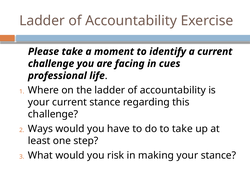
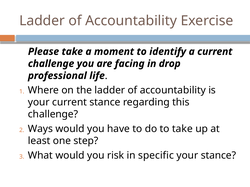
cues: cues -> drop
making: making -> specific
